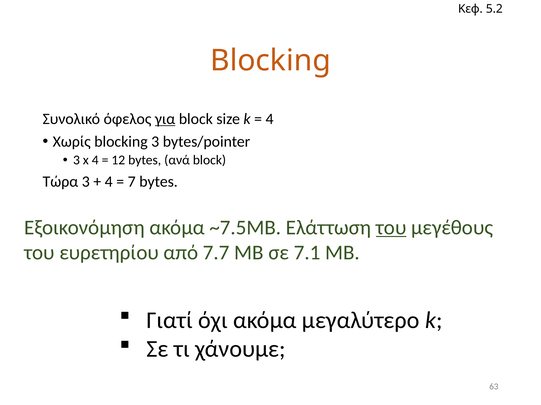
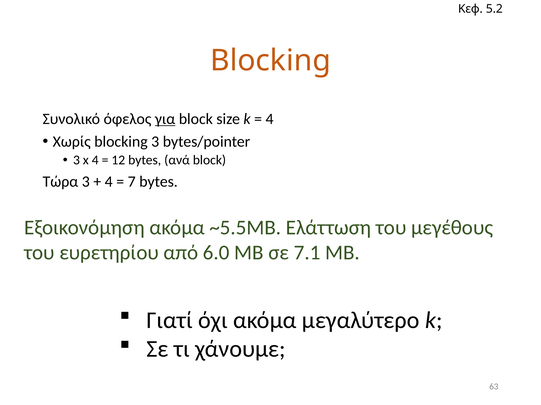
~7.5MB: ~7.5MB -> ~5.5MB
του at (391, 228) underline: present -> none
7.7: 7.7 -> 6.0
